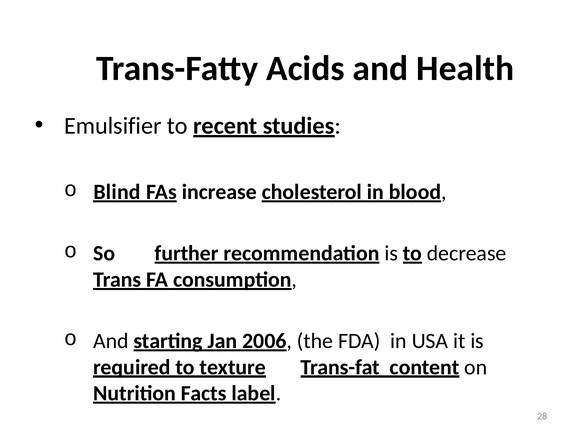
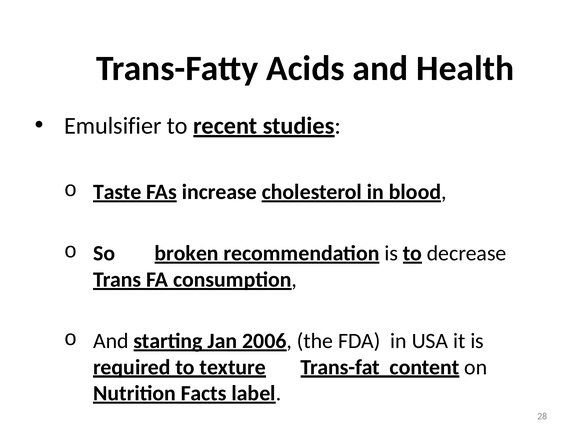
Blind: Blind -> Taste
further: further -> broken
